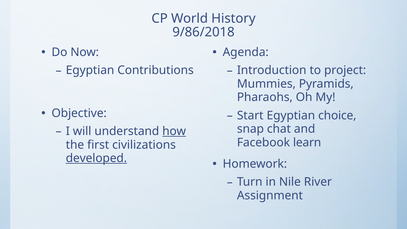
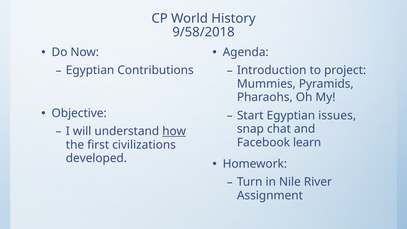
9/86/2018: 9/86/2018 -> 9/58/2018
choice: choice -> issues
developed underline: present -> none
